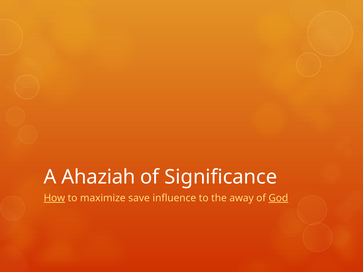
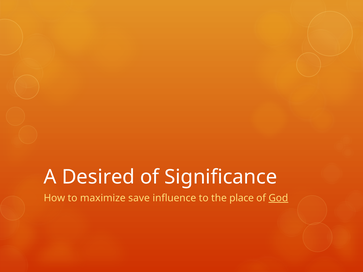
Ahaziah: Ahaziah -> Desired
How underline: present -> none
away: away -> place
